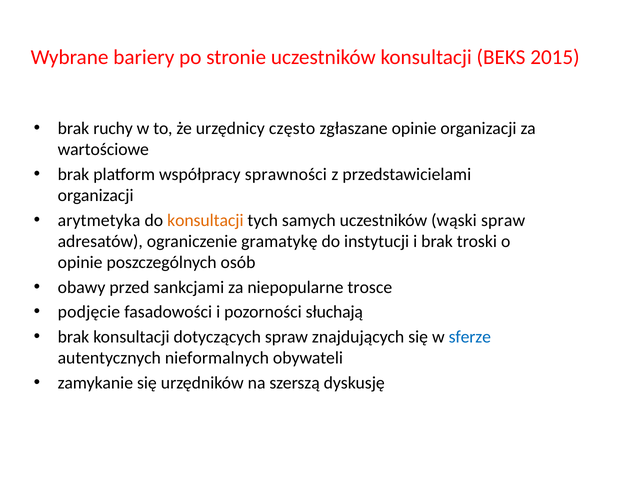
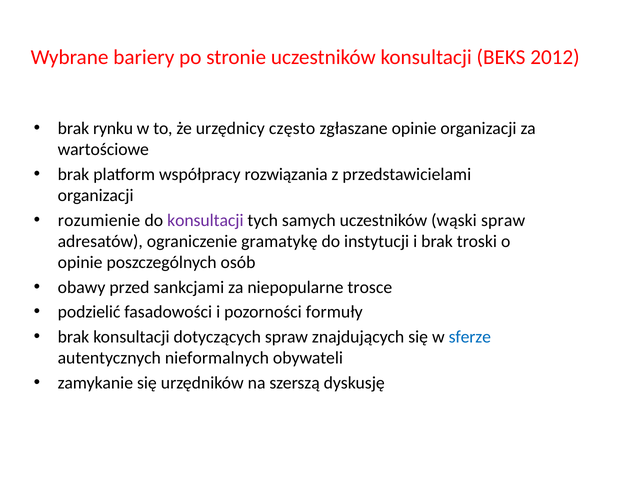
2015: 2015 -> 2012
ruchy: ruchy -> rynku
sprawności: sprawności -> rozwiązania
arytmetyka: arytmetyka -> rozumienie
konsultacji at (205, 220) colour: orange -> purple
podjęcie: podjęcie -> podzielić
słuchają: słuchają -> formuły
